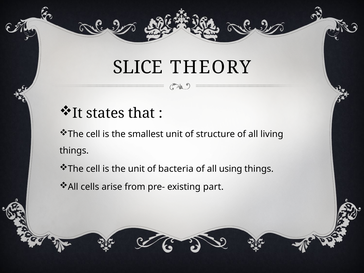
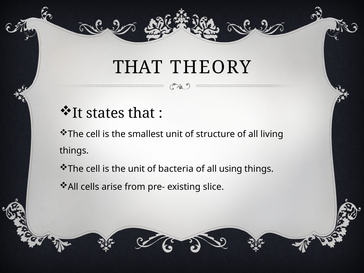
SLICE at (138, 67): SLICE -> THAT
part: part -> slice
